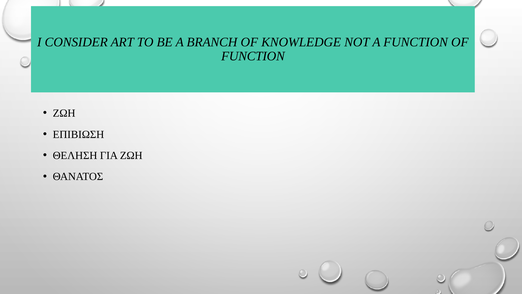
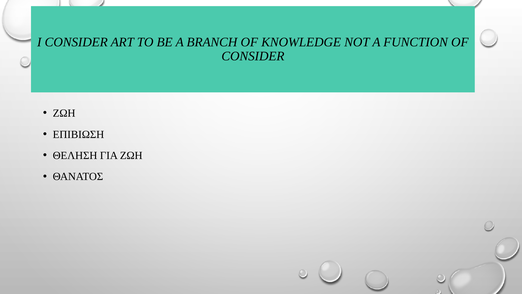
FUNCTION at (253, 56): FUNCTION -> CONSIDER
